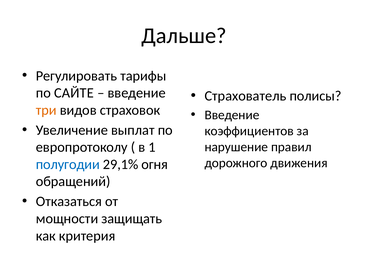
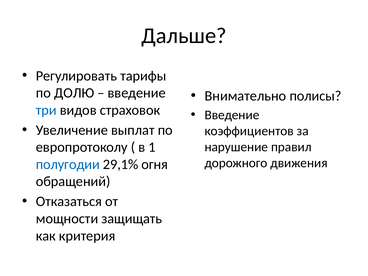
САЙТЕ: САЙТЕ -> ДОЛЮ
Страхователь: Страхователь -> Внимательно
три colour: orange -> blue
